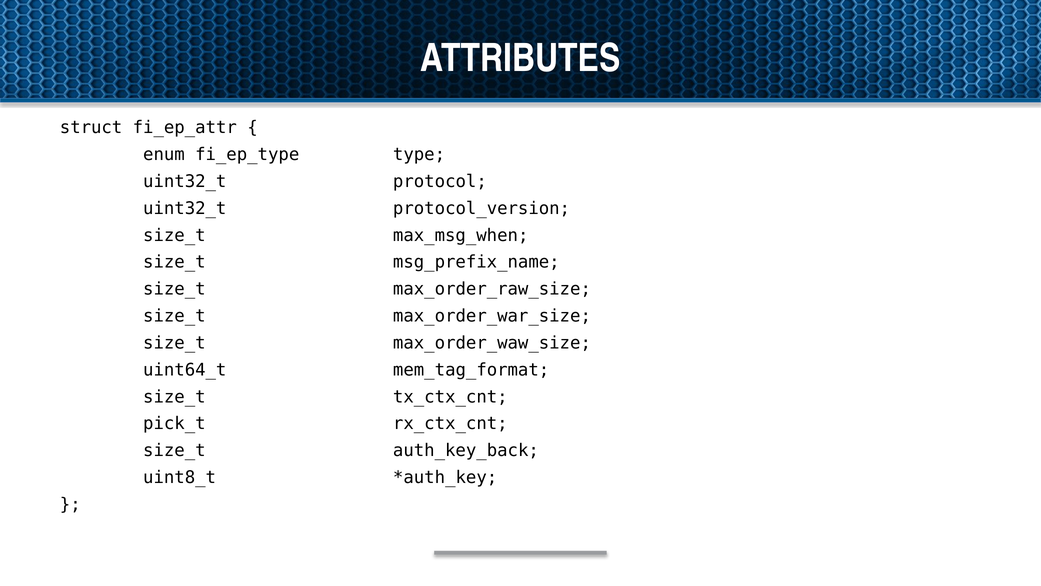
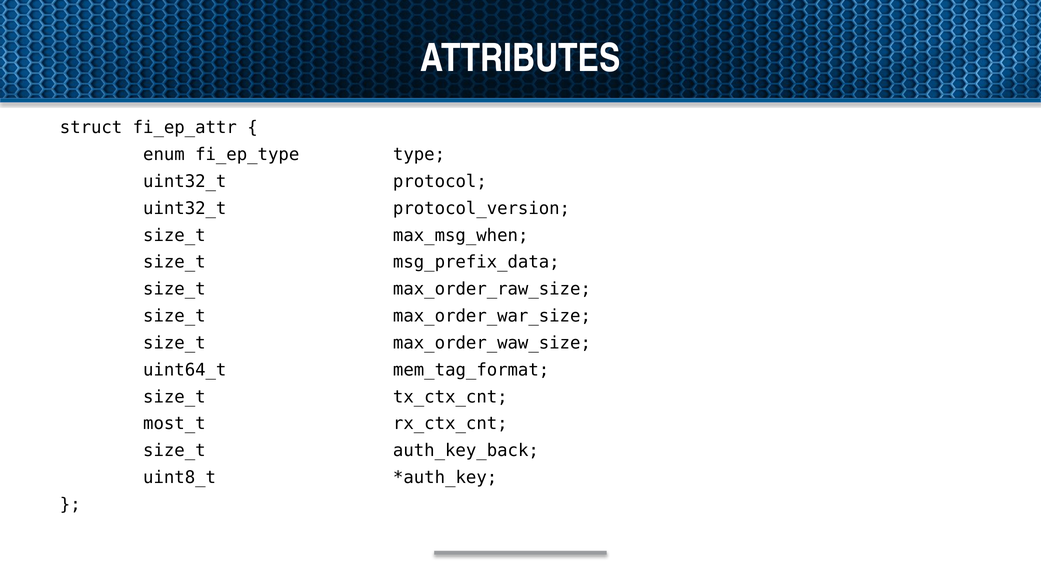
msg_prefix_name: msg_prefix_name -> msg_prefix_data
pick_t: pick_t -> most_t
